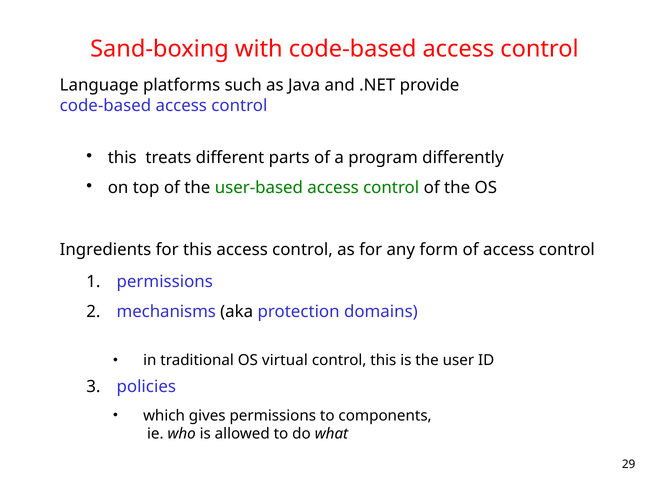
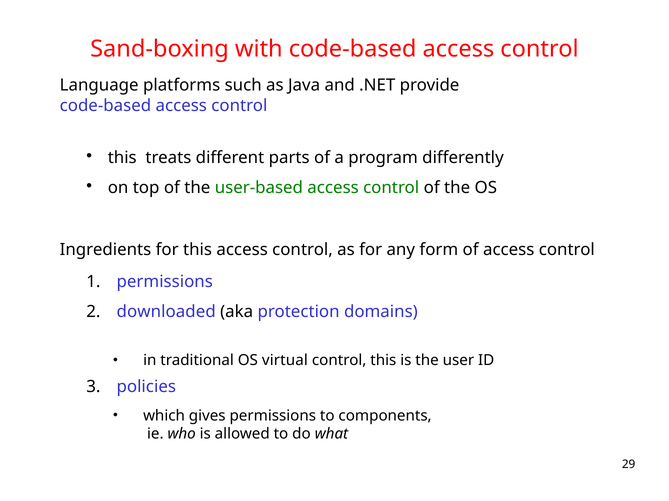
mechanisms: mechanisms -> downloaded
